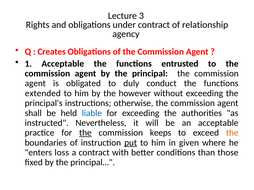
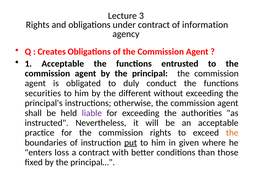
relationship: relationship -> information
extended: extended -> securities
however: however -> different
liable colour: blue -> purple
the at (85, 133) underline: present -> none
commission keeps: keeps -> rights
